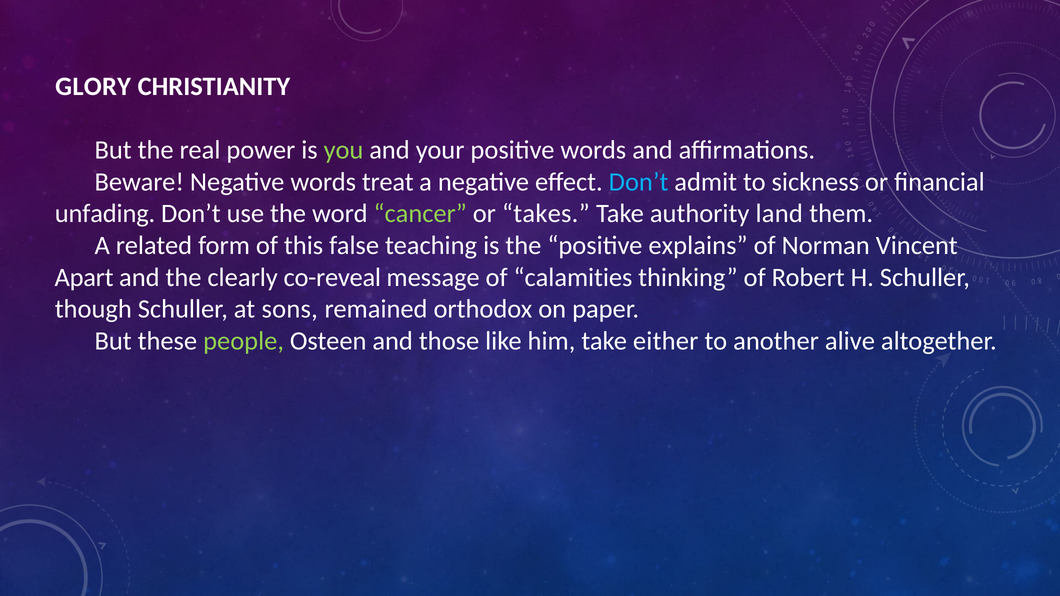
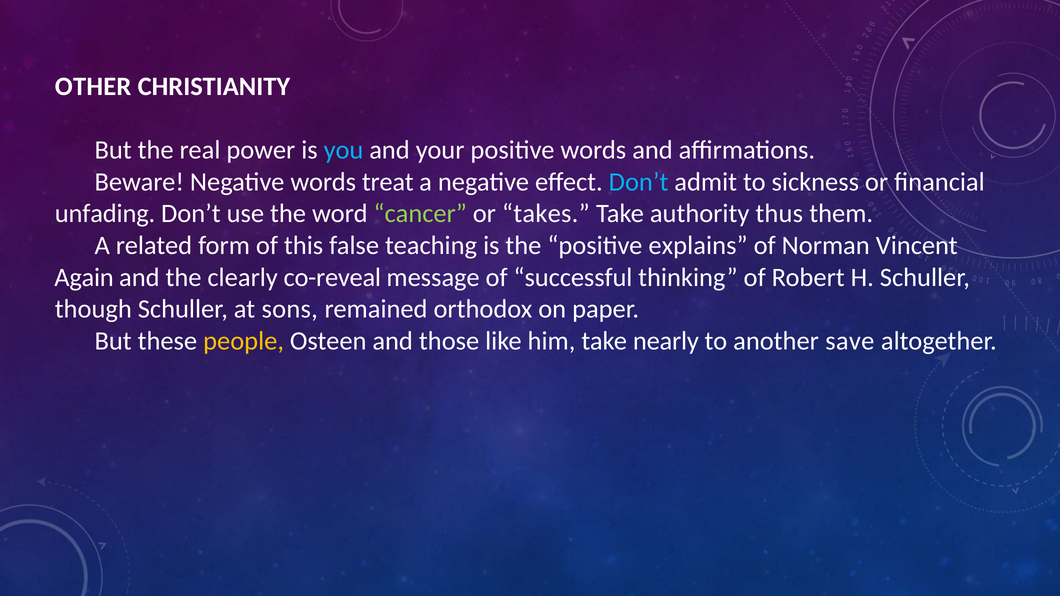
GLORY: GLORY -> OTHER
you colour: light green -> light blue
land: land -> thus
Apart: Apart -> Again
calamities: calamities -> successful
people colour: light green -> yellow
either: either -> nearly
alive: alive -> save
